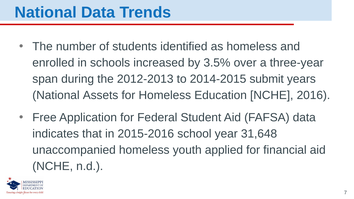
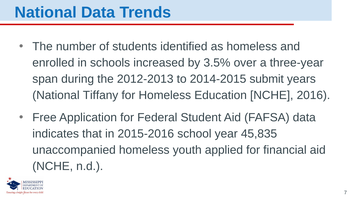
Assets: Assets -> Tiffany
31,648: 31,648 -> 45,835
